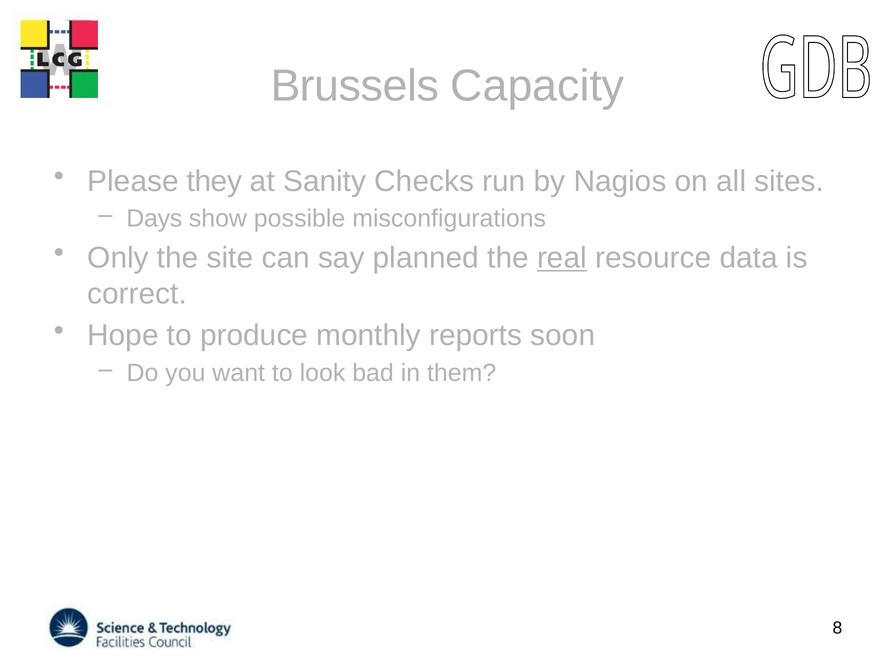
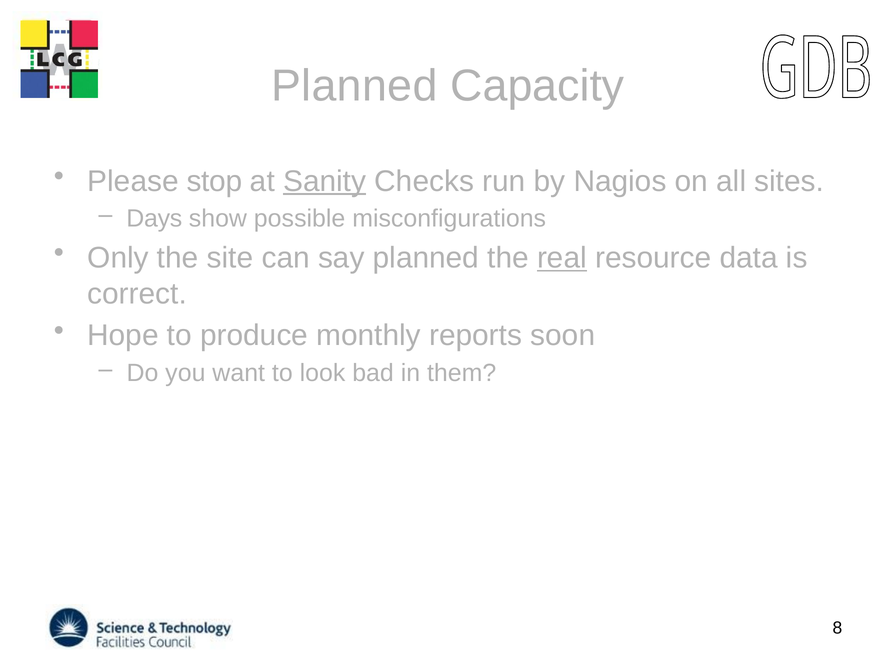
Brussels at (355, 86): Brussels -> Planned
they: they -> stop
Sanity underline: none -> present
